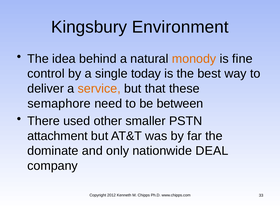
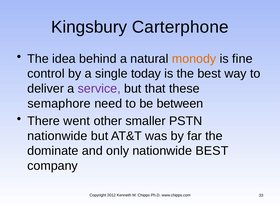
Environment: Environment -> Carterphone
service colour: orange -> purple
used: used -> went
attachment at (57, 136): attachment -> nationwide
nationwide DEAL: DEAL -> BEST
